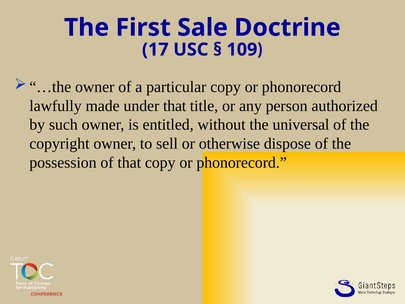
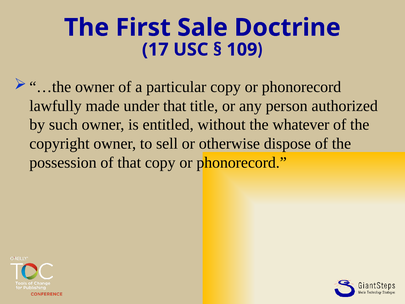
universal: universal -> whatever
